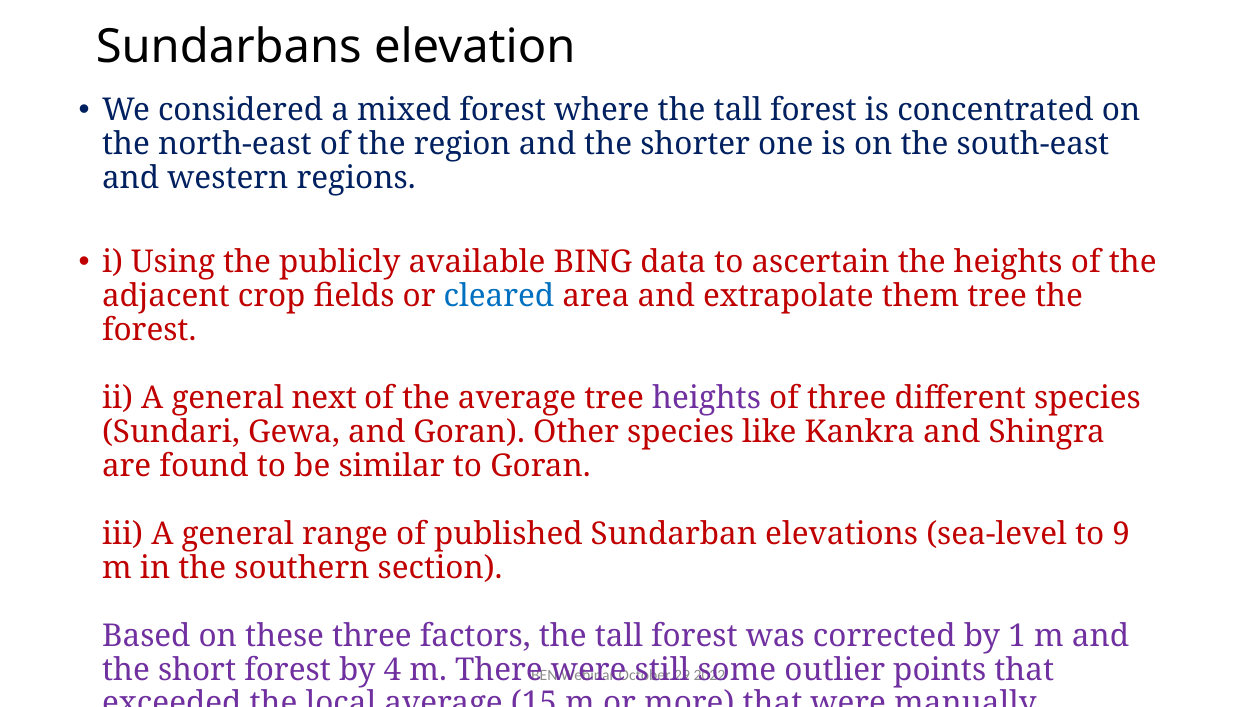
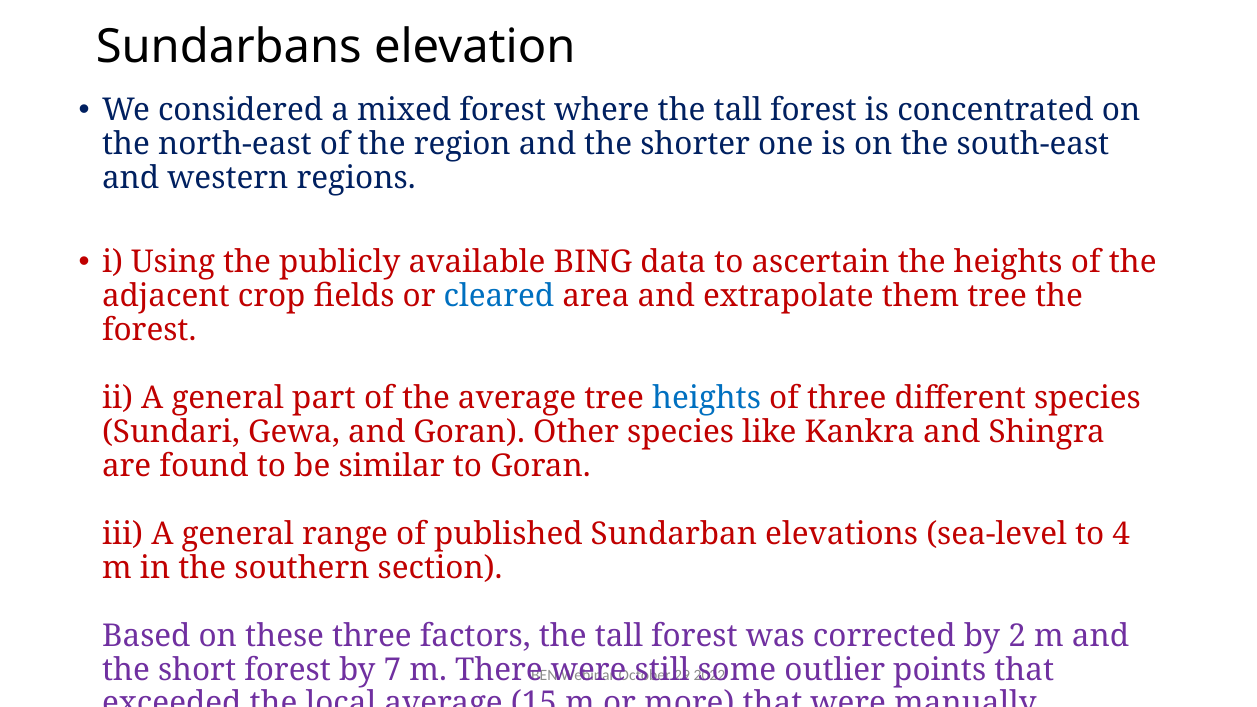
next: next -> part
heights at (707, 398) colour: purple -> blue
9: 9 -> 4
1: 1 -> 2
4: 4 -> 7
